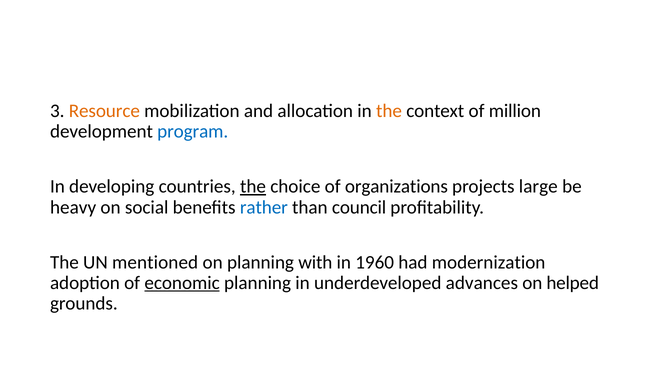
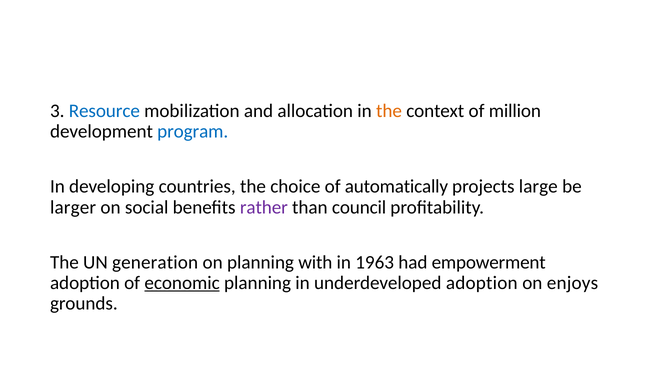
Resource colour: orange -> blue
the at (253, 187) underline: present -> none
organizations: organizations -> automatically
heavy: heavy -> larger
rather colour: blue -> purple
mentioned: mentioned -> generation
1960: 1960 -> 1963
modernization: modernization -> empowerment
underdeveloped advances: advances -> adoption
helped: helped -> enjoys
